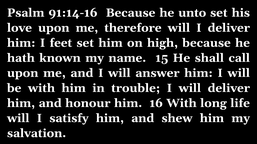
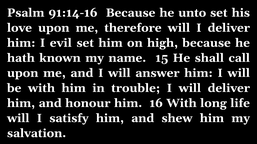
feet: feet -> evil
